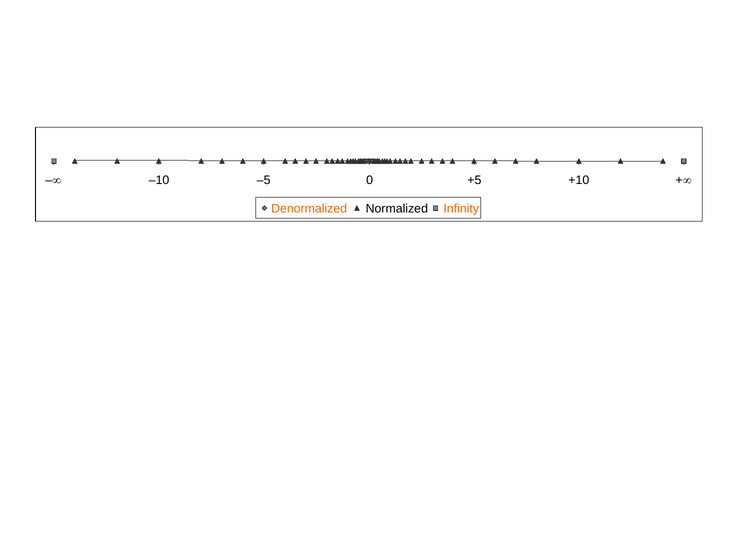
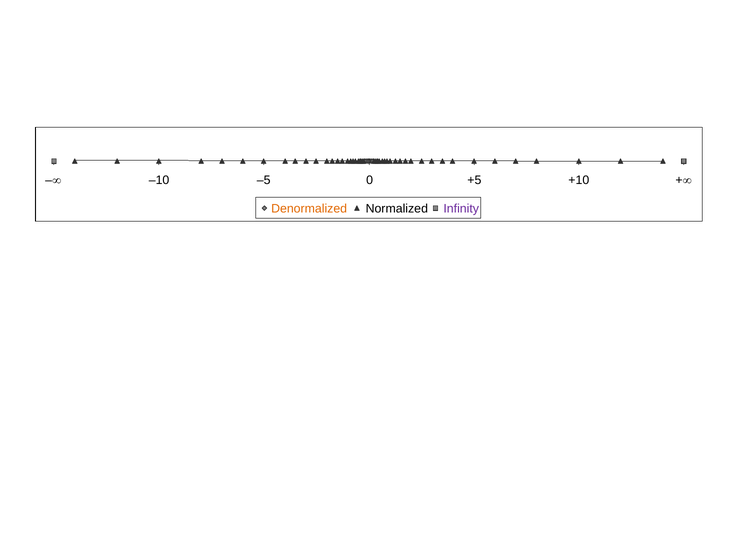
Infinity colour: orange -> purple
